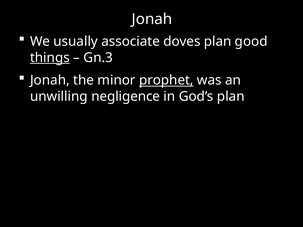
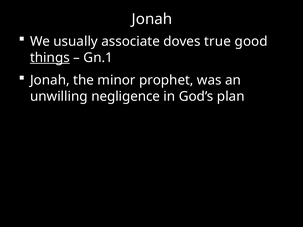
doves plan: plan -> true
Gn.3: Gn.3 -> Gn.1
prophet underline: present -> none
